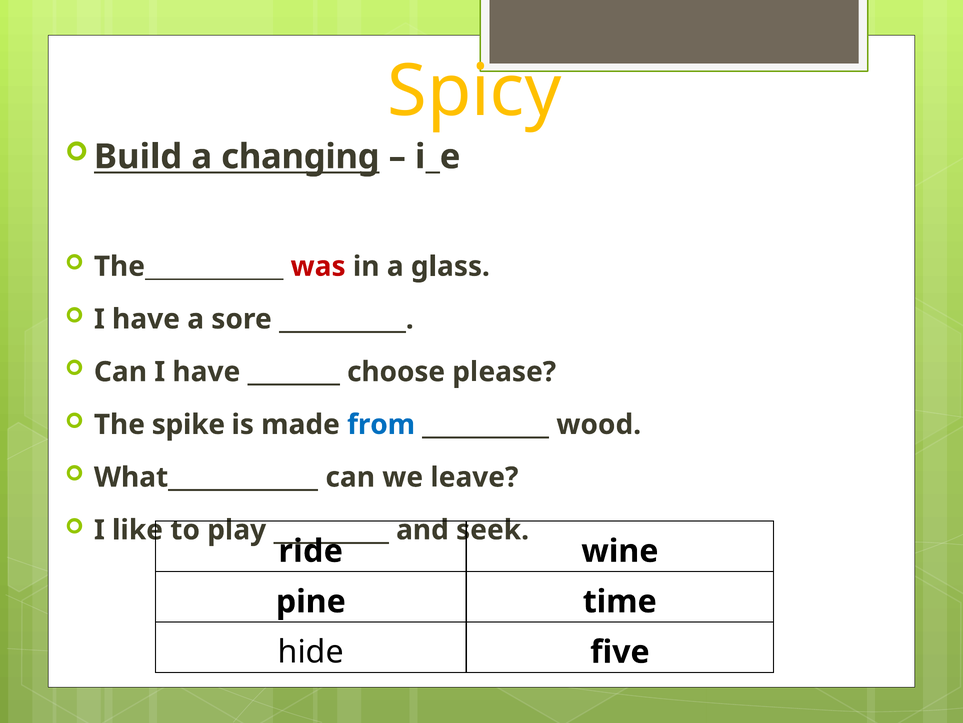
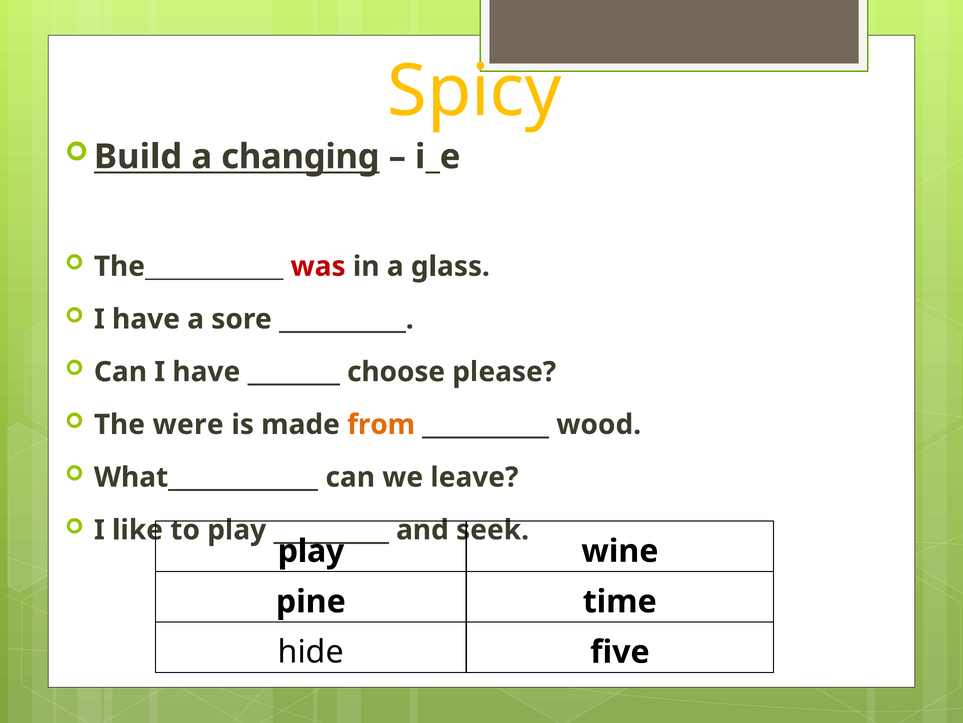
spike: spike -> were
from colour: blue -> orange
ride at (311, 551): ride -> play
